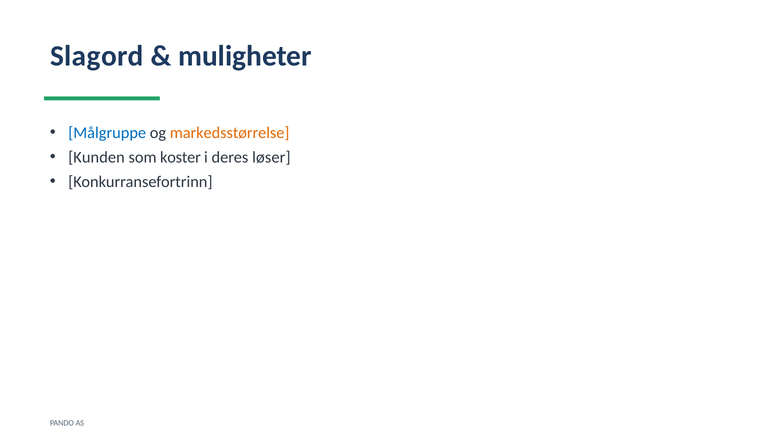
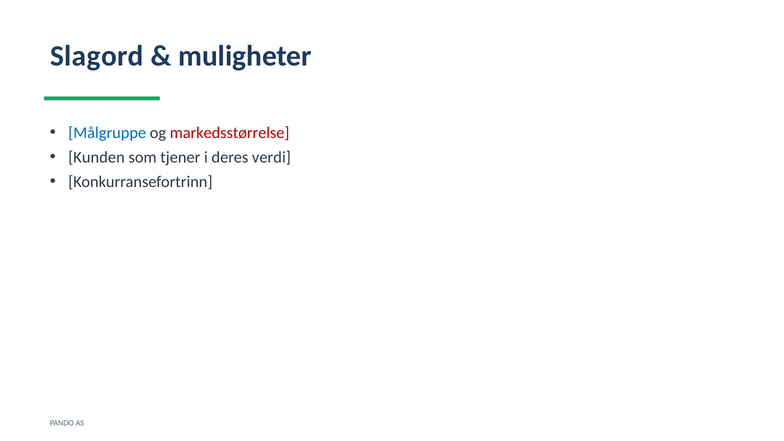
markedsstørrelse colour: orange -> red
koster: koster -> tjener
løser: løser -> verdi
